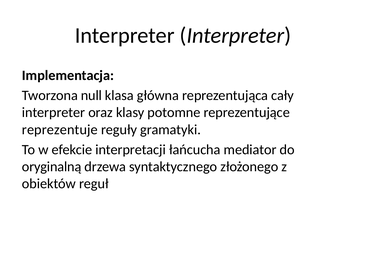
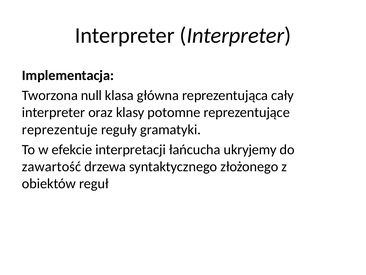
mediator: mediator -> ukryjemy
oryginalną: oryginalną -> zawartość
